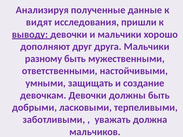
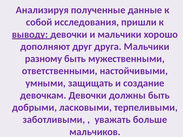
видят: видят -> собой
должна: должна -> больше
